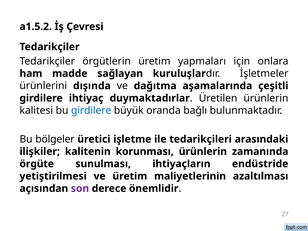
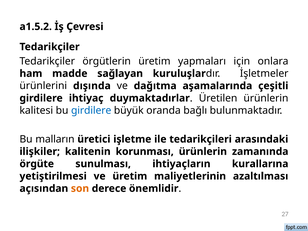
bölgeler: bölgeler -> malların
endüstride: endüstride -> kurallarına
son colour: purple -> orange
